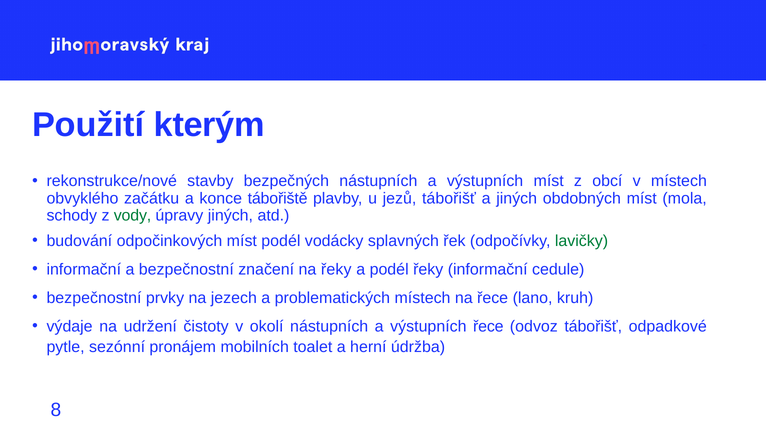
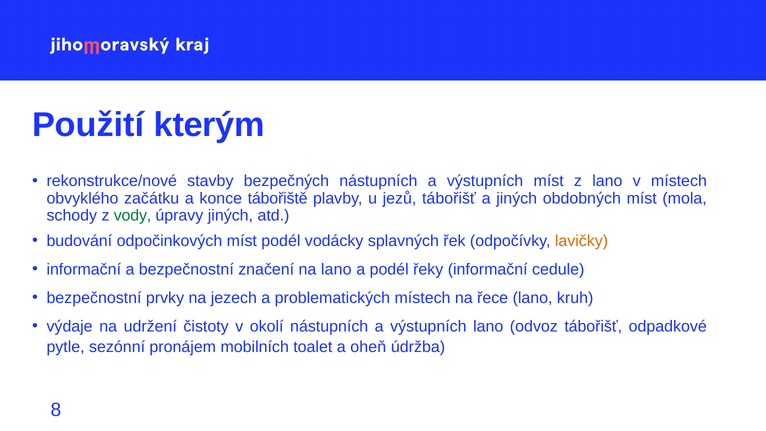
z obcí: obcí -> lano
lavičky colour: green -> orange
na řeky: řeky -> lano
výstupních řece: řece -> lano
herní: herní -> oheň
